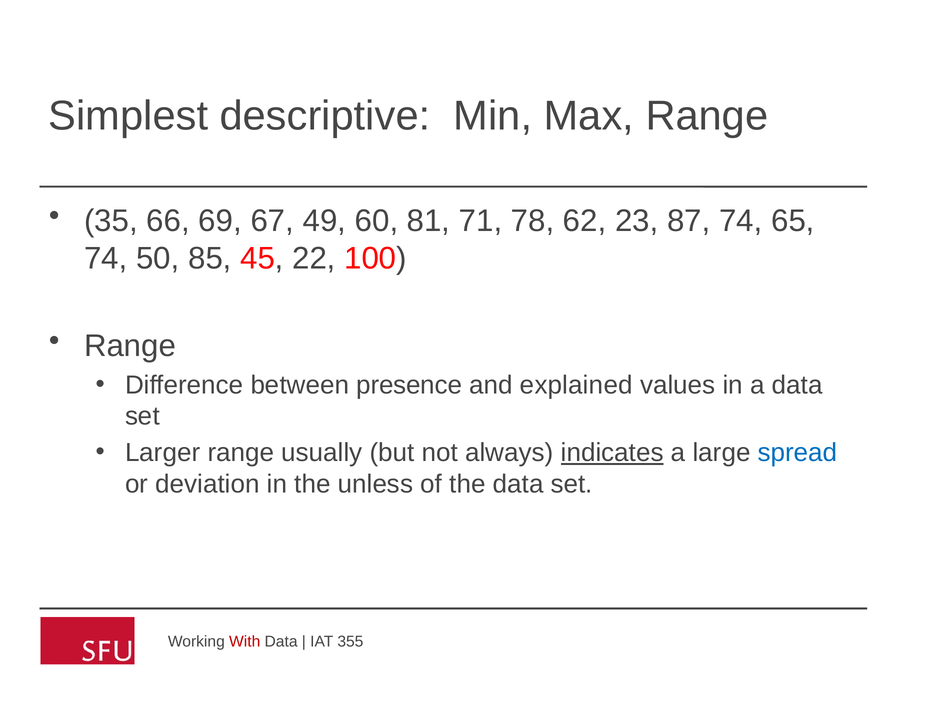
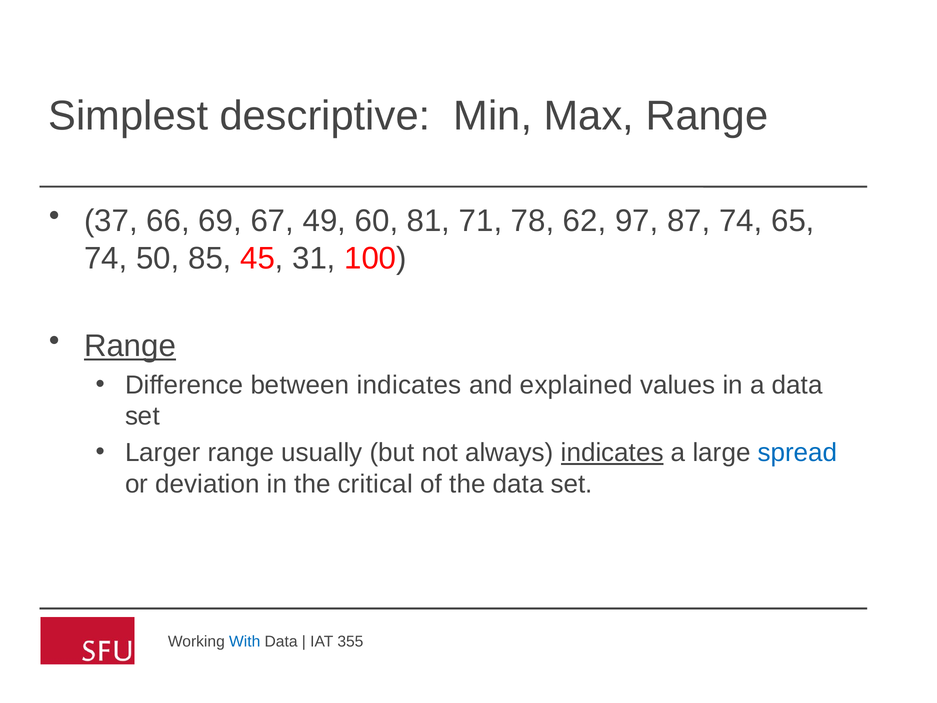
35: 35 -> 37
23: 23 -> 97
22: 22 -> 31
Range at (130, 346) underline: none -> present
between presence: presence -> indicates
unless: unless -> critical
With colour: red -> blue
